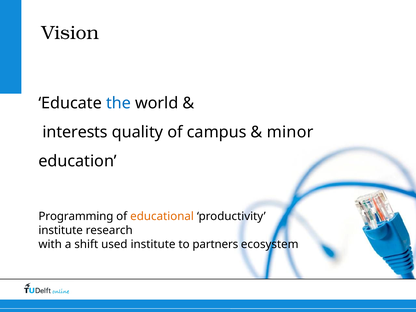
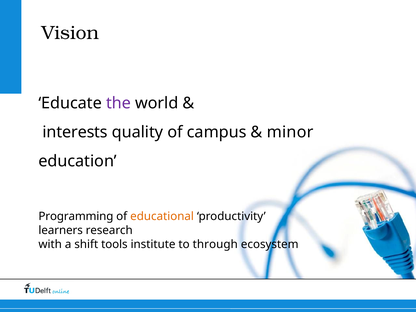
the colour: blue -> purple
institute at (61, 230): institute -> learners
used: used -> tools
partners: partners -> through
